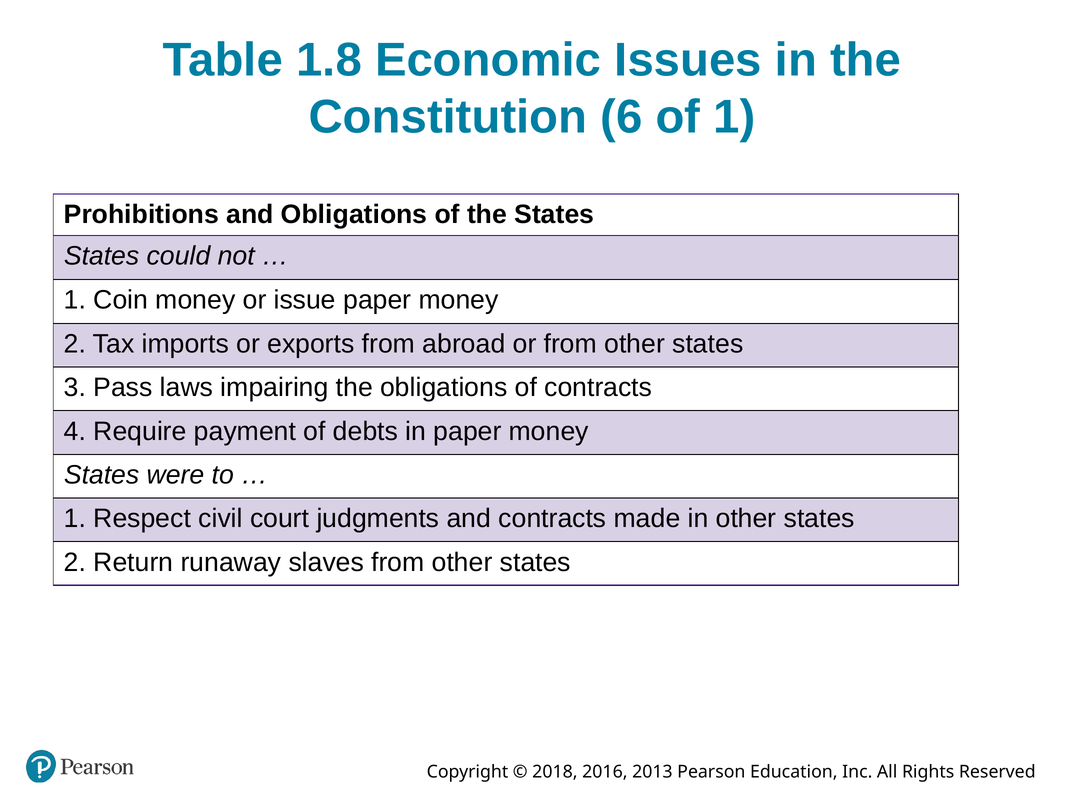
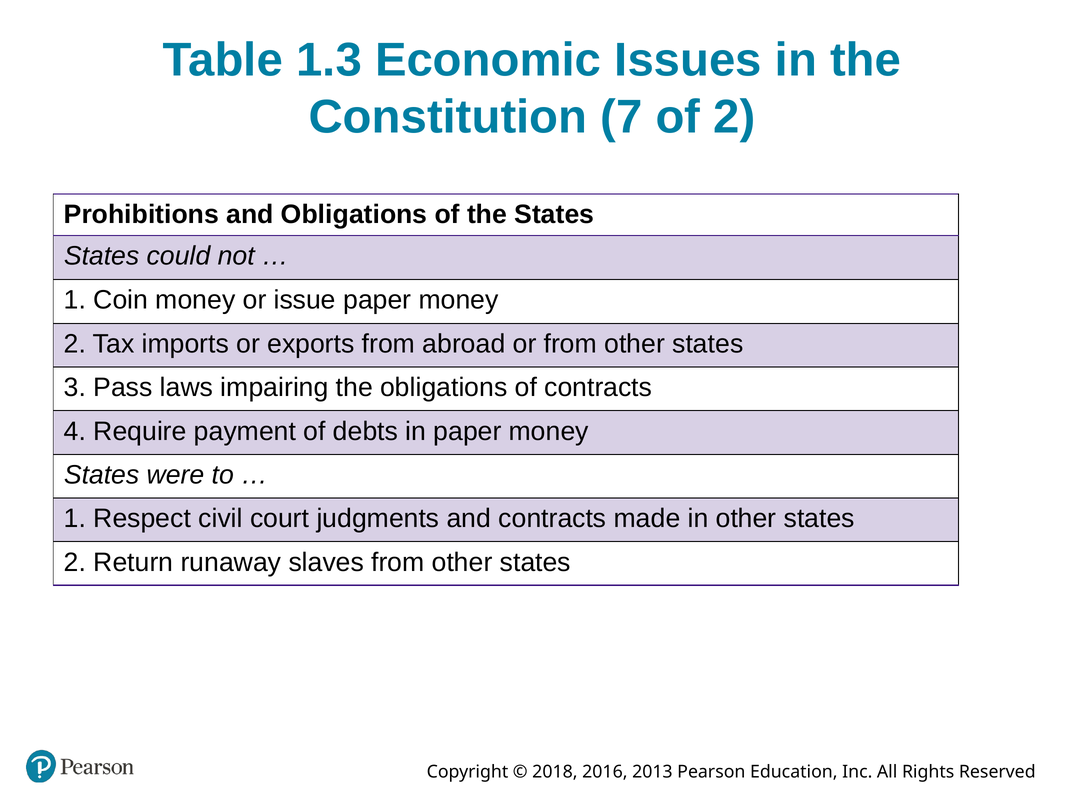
1.8: 1.8 -> 1.3
6: 6 -> 7
of 1: 1 -> 2
